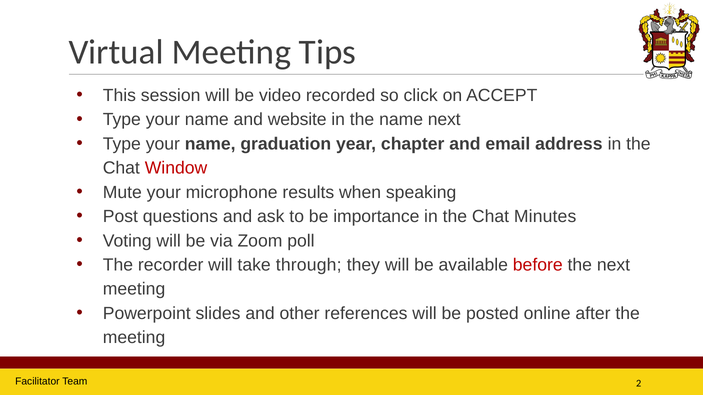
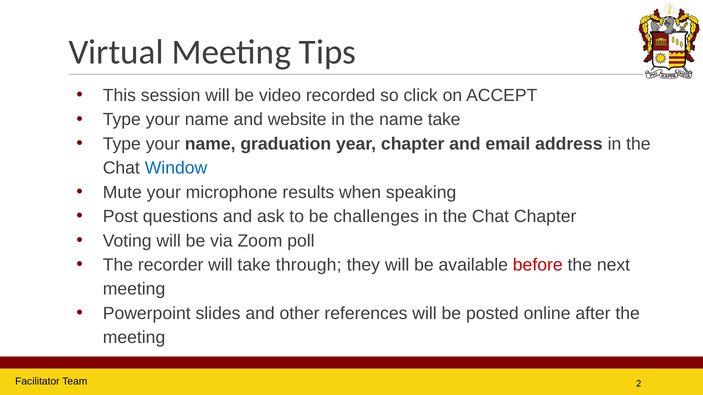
name next: next -> take
Window colour: red -> blue
importance: importance -> challenges
Chat Minutes: Minutes -> Chapter
